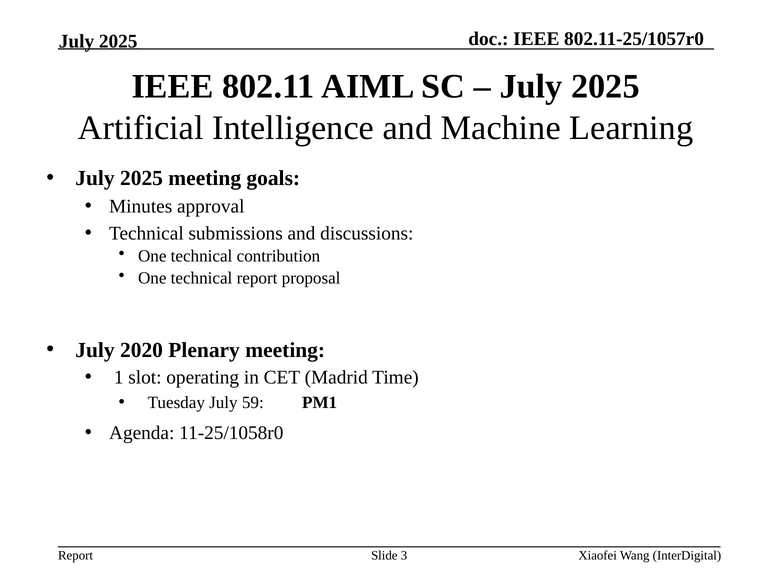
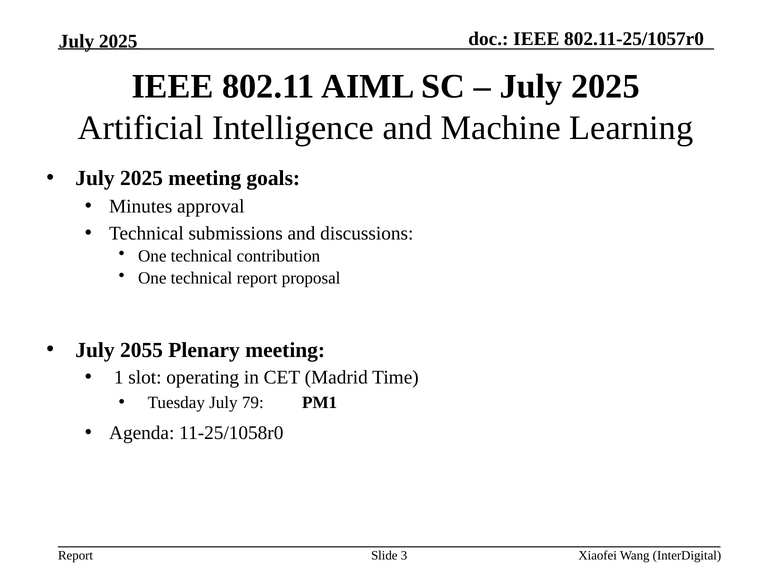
2020: 2020 -> 2055
59: 59 -> 79
